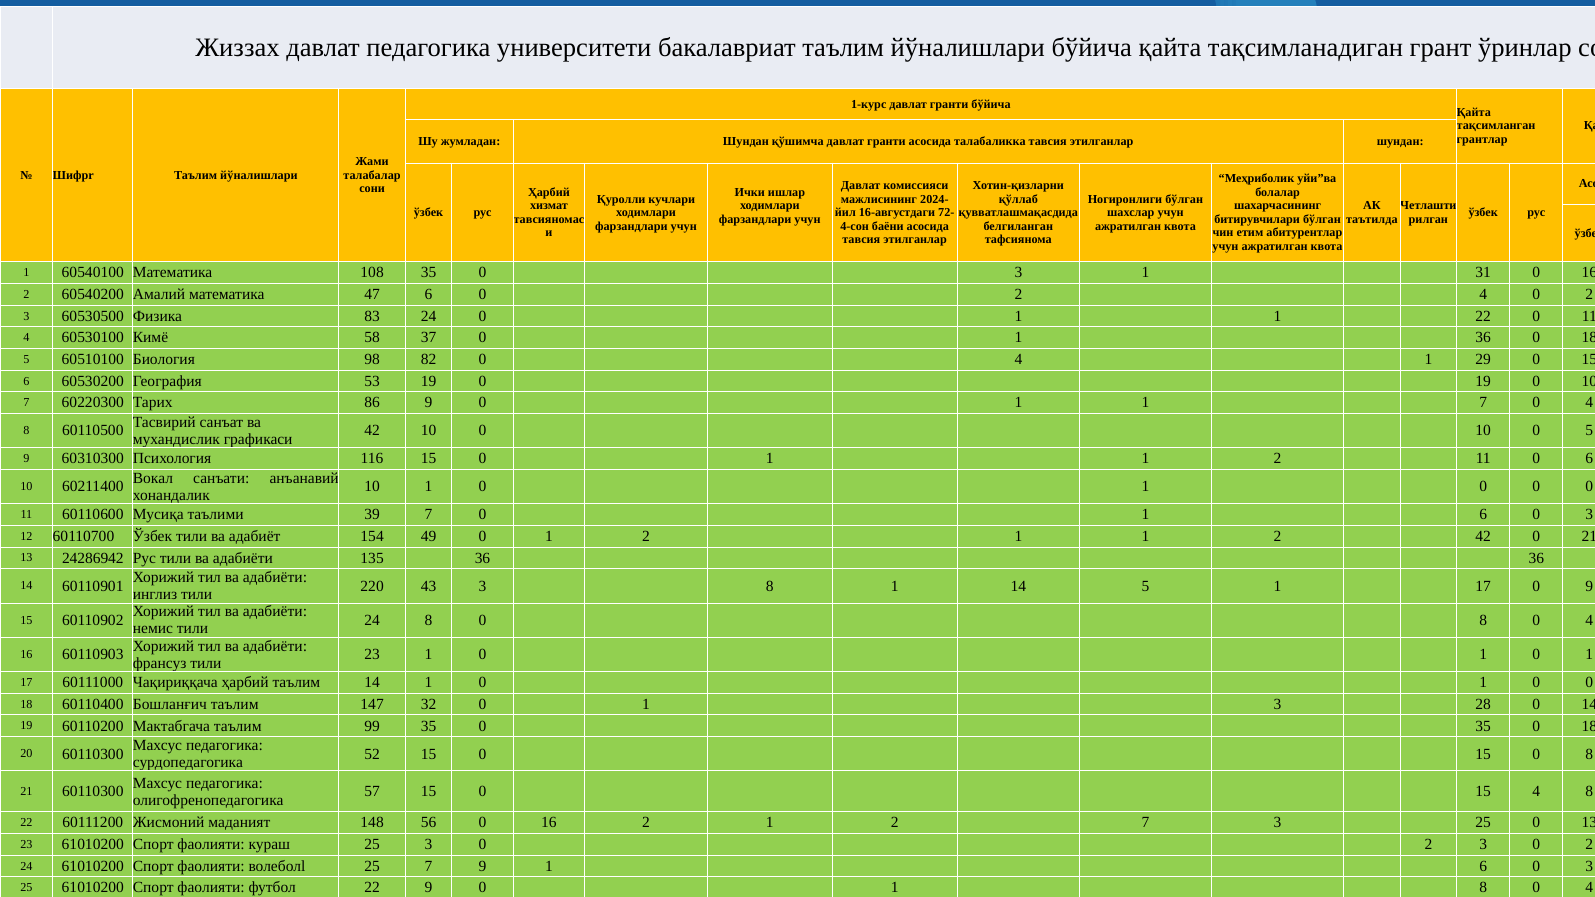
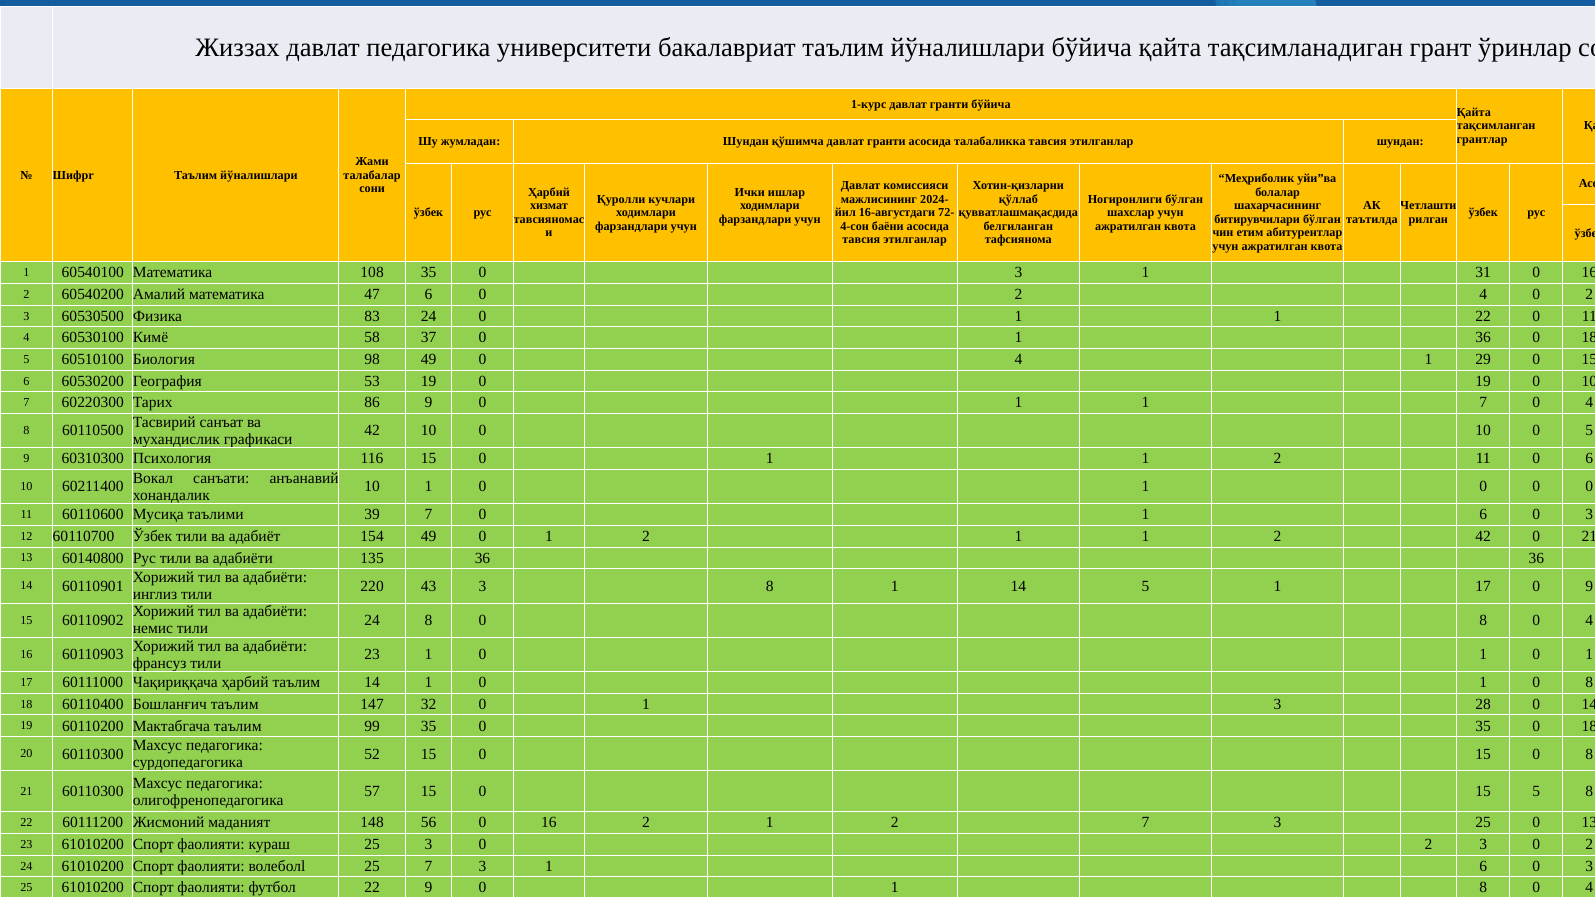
98 82: 82 -> 49
24286942: 24286942 -> 60140800
0 at (1589, 683): 0 -> 8
15 4: 4 -> 5
25 7 9: 9 -> 3
